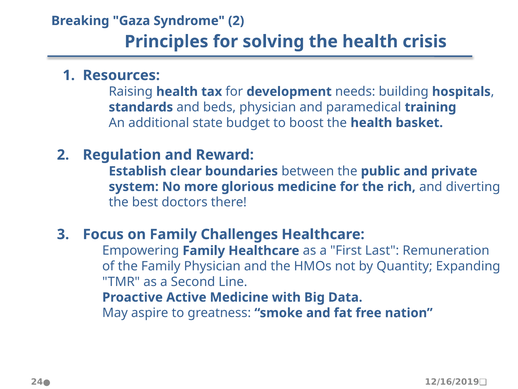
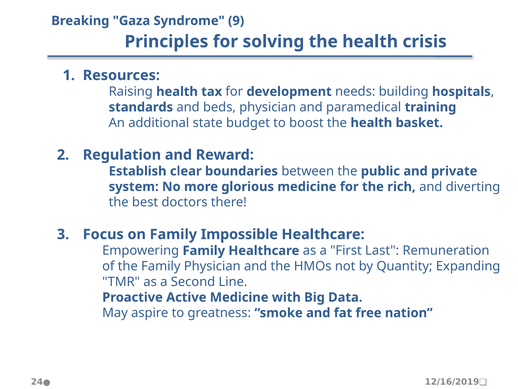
Syndrome 2: 2 -> 9
Challenges: Challenges -> Impossible
